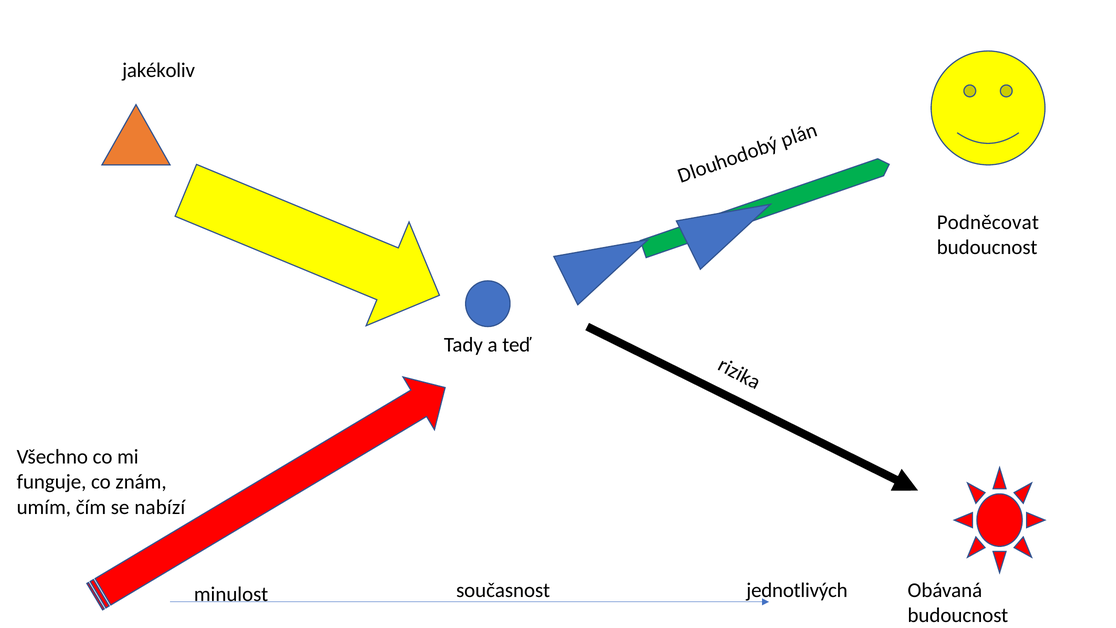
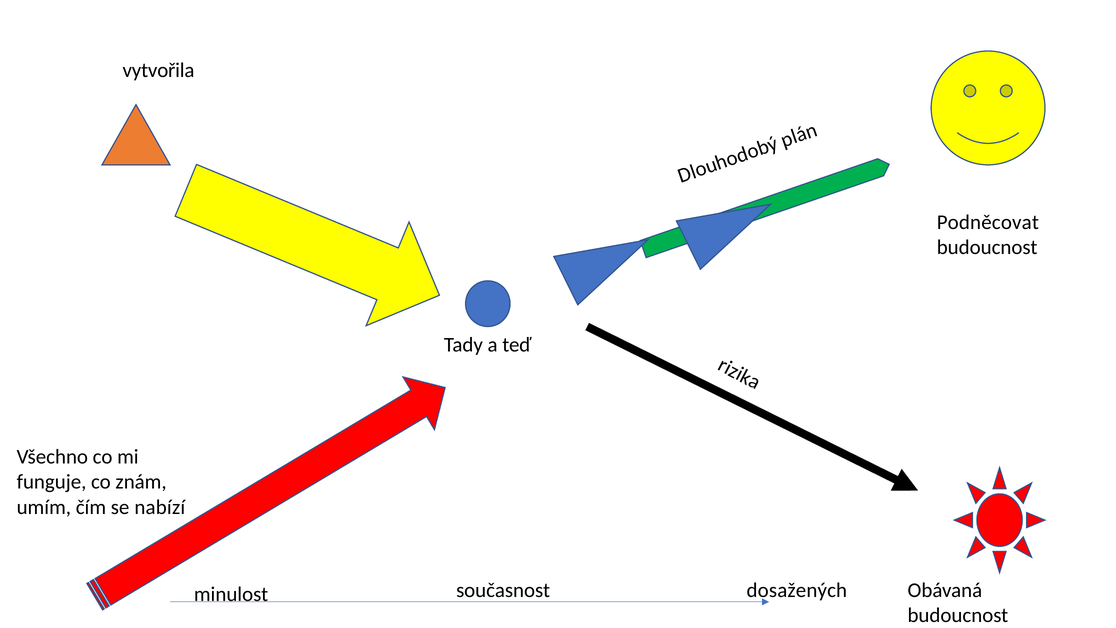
jakékoliv: jakékoliv -> vytvořila
jednotlivých: jednotlivých -> dosažených
